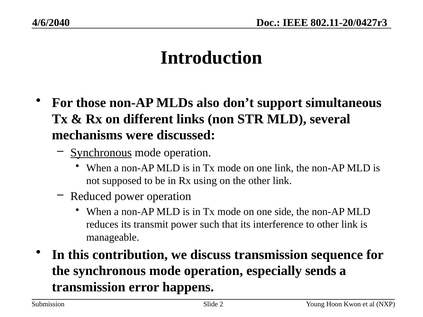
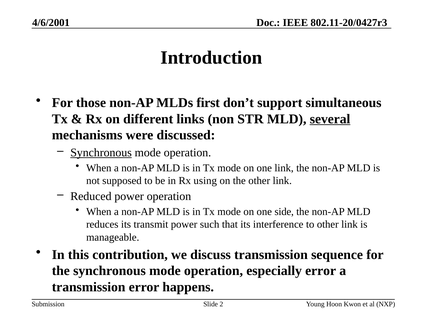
4/6/2040: 4/6/2040 -> 4/6/2001
also: also -> first
several underline: none -> present
especially sends: sends -> error
